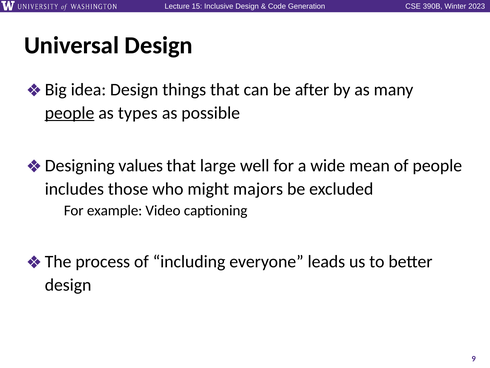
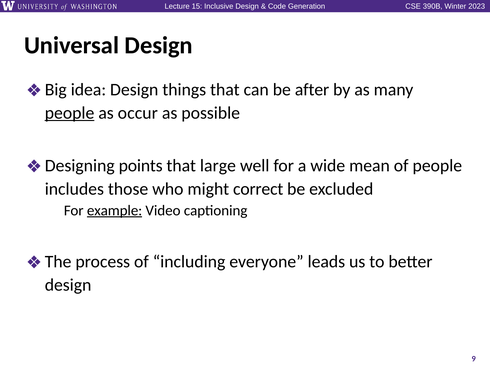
types: types -> occur
values: values -> points
majors: majors -> correct
example underline: none -> present
